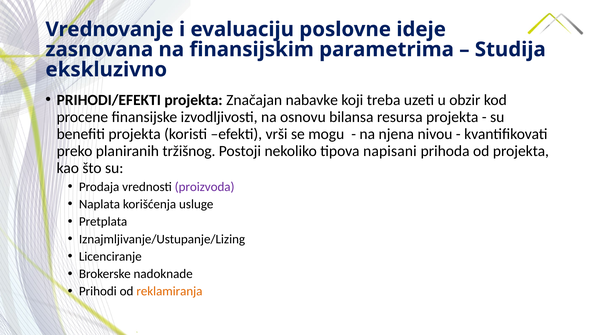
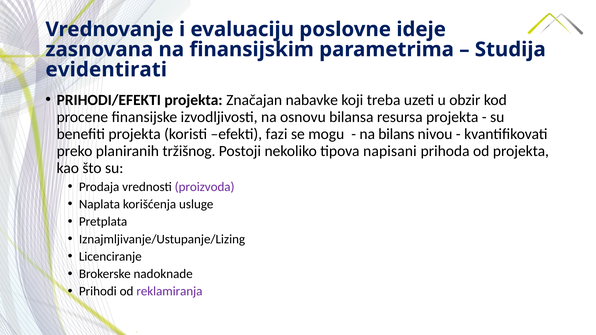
ekskluzivno: ekskluzivno -> evidentirati
vrši: vrši -> fazi
njena: njena -> bilans
reklamiranja colour: orange -> purple
